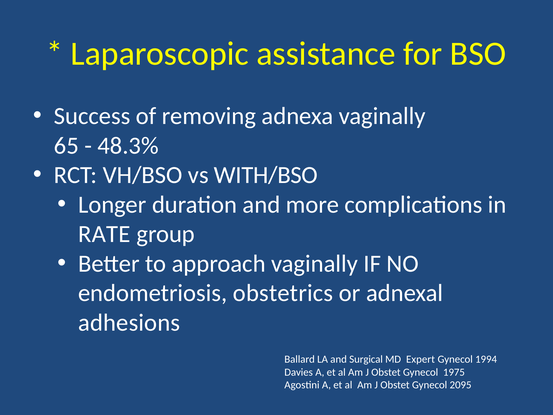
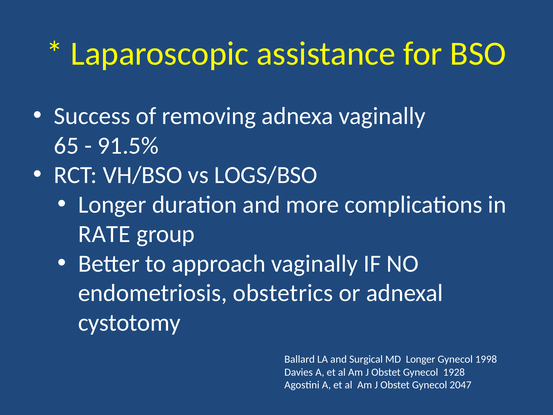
48.3%: 48.3% -> 91.5%
WITH/BSO: WITH/BSO -> LOGS/BSO
adhesions: adhesions -> cystotomy
MD Expert: Expert -> Longer
1994: 1994 -> 1998
1975: 1975 -> 1928
2095: 2095 -> 2047
